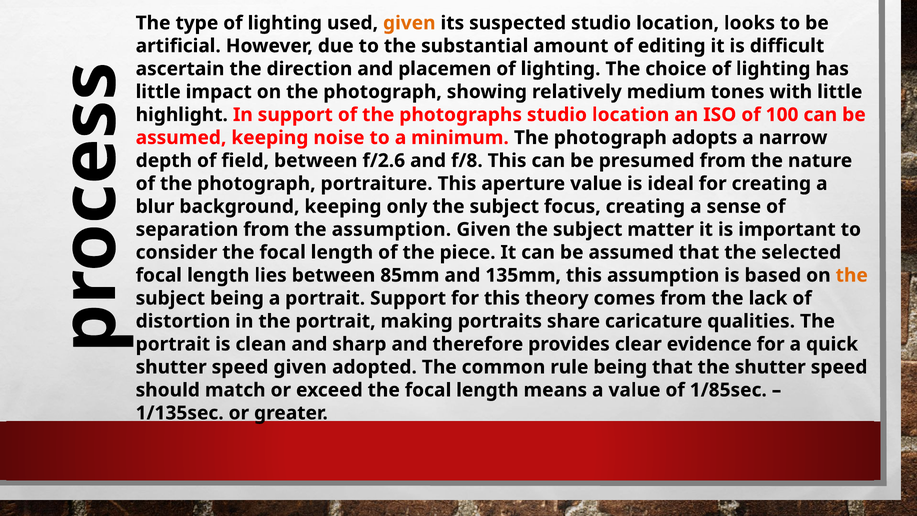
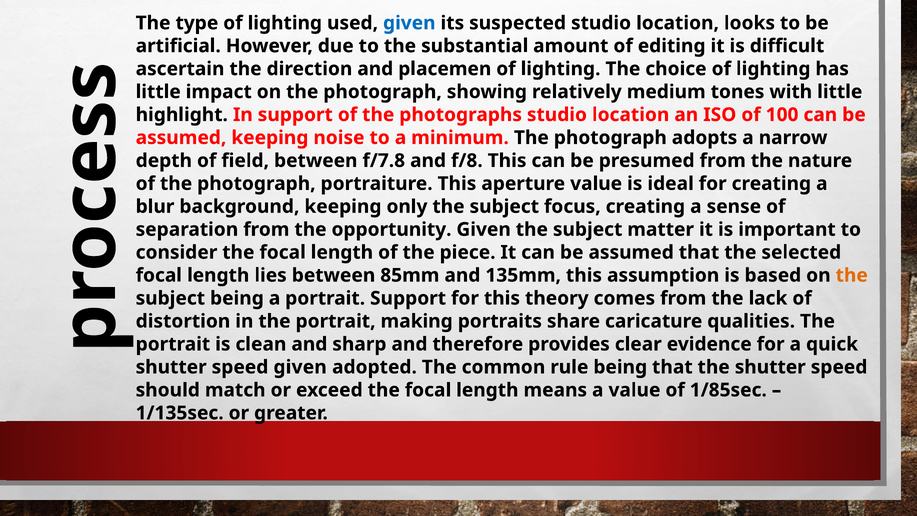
given at (409, 23) colour: orange -> blue
f/2.6: f/2.6 -> f/7.8
the assumption: assumption -> opportunity
